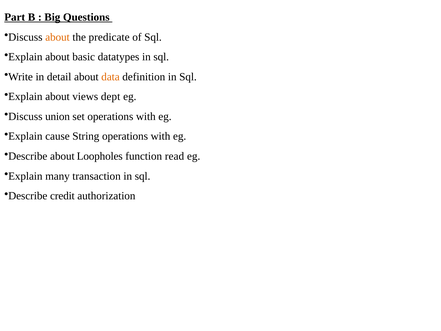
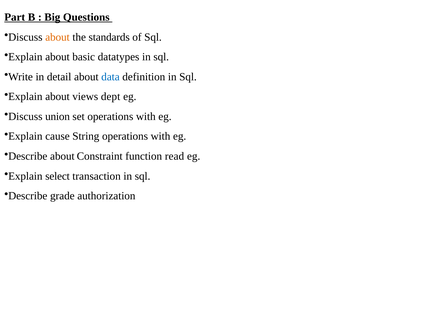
predicate: predicate -> standards
data colour: orange -> blue
Loopholes: Loopholes -> Constraint
many: many -> select
credit: credit -> grade
